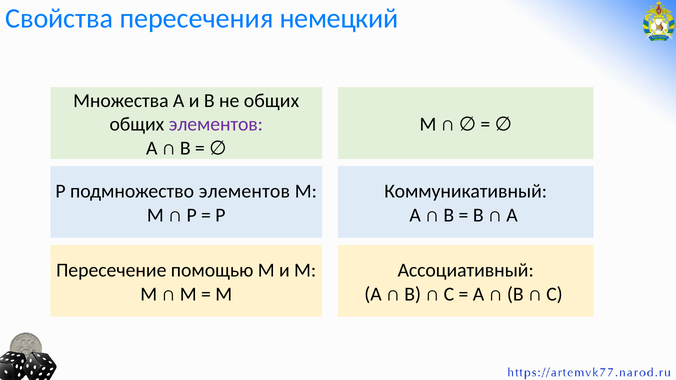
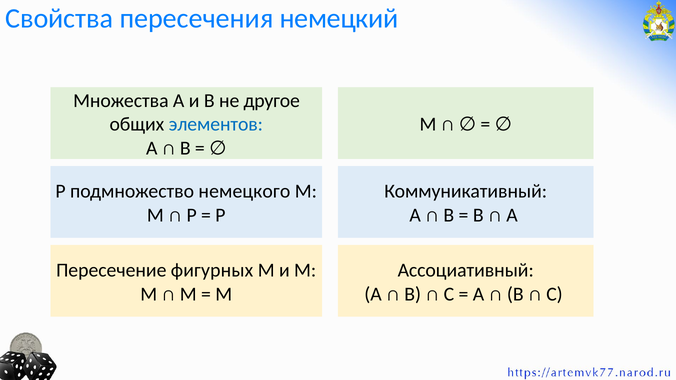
не общих: общих -> другое
элементов at (216, 124) colour: purple -> blue
подмножество элементов: элементов -> немецкого
помощью: помощью -> фигурных
